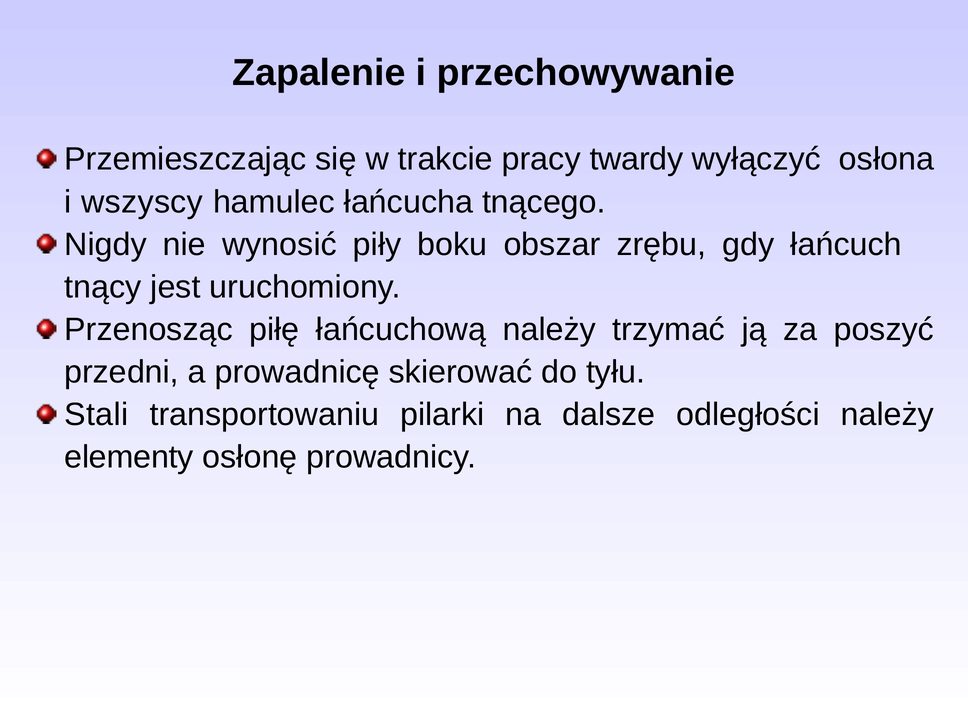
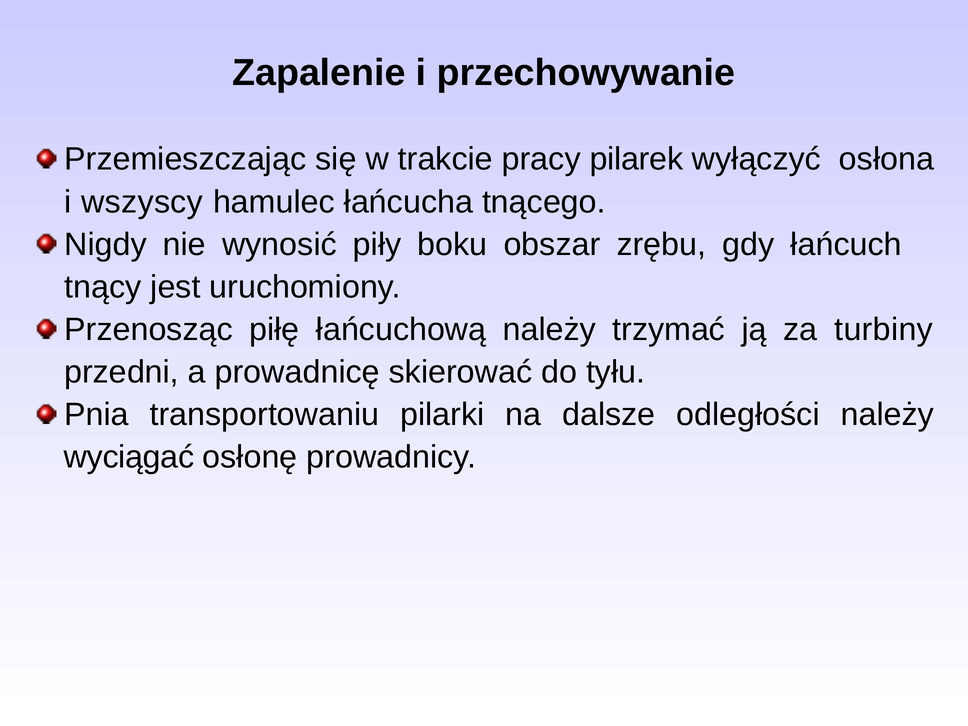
twardy: twardy -> pilarek
poszyć: poszyć -> turbiny
Stali: Stali -> Pnia
elementy: elementy -> wyciągać
